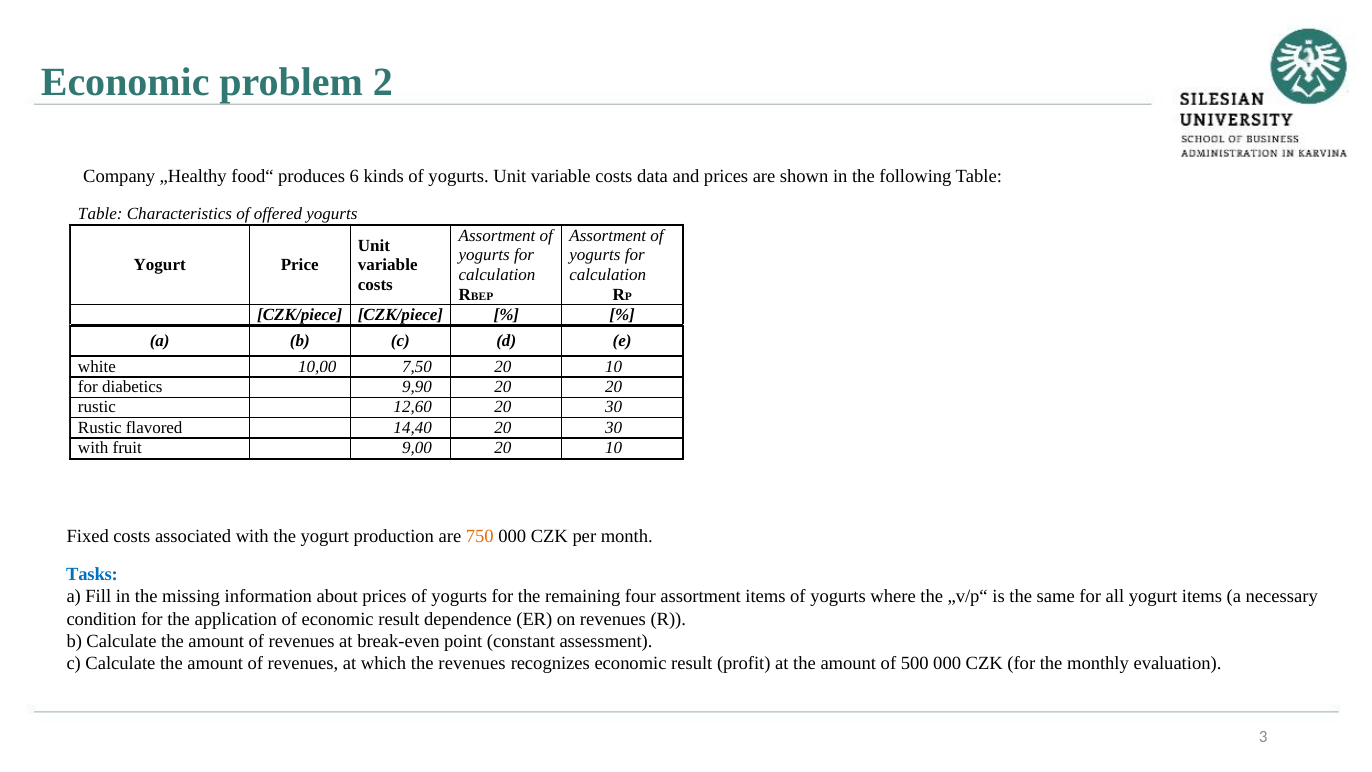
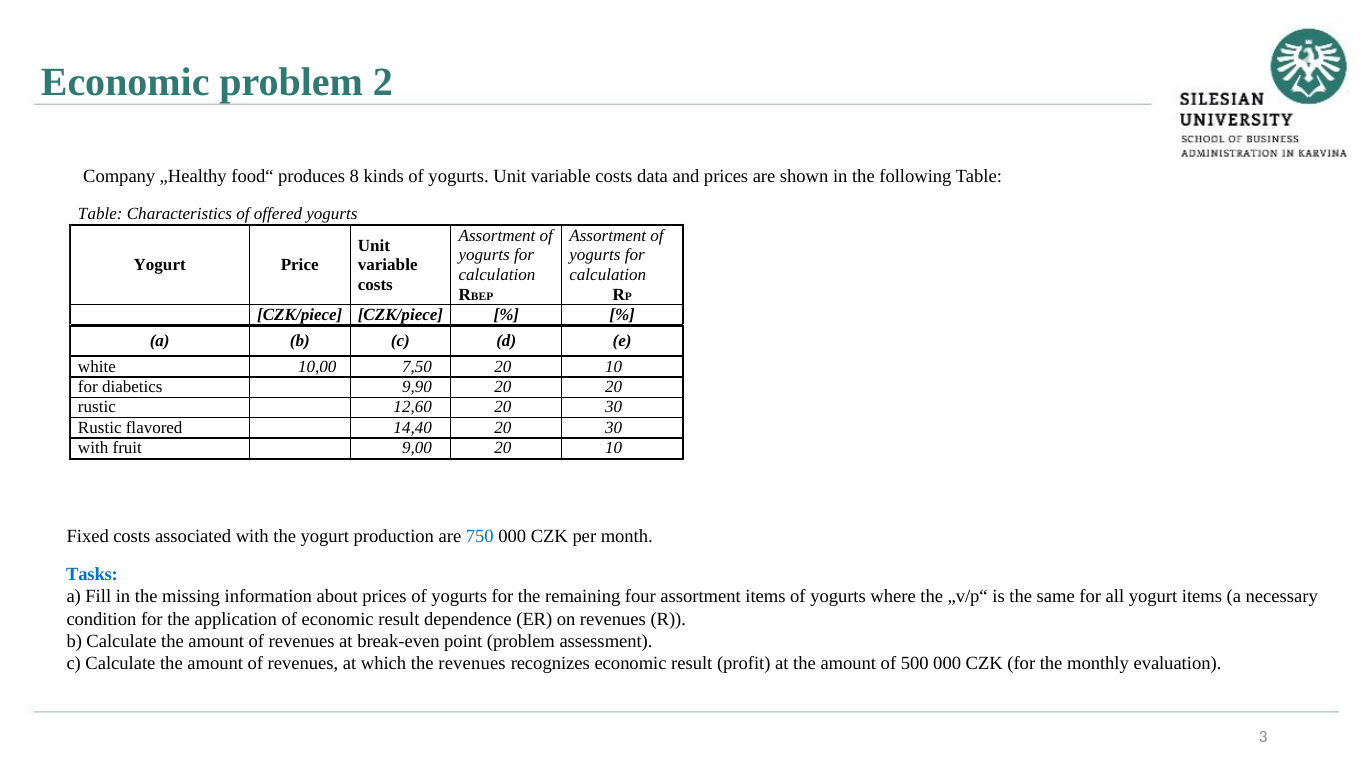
6: 6 -> 8
750 colour: orange -> blue
point constant: constant -> problem
